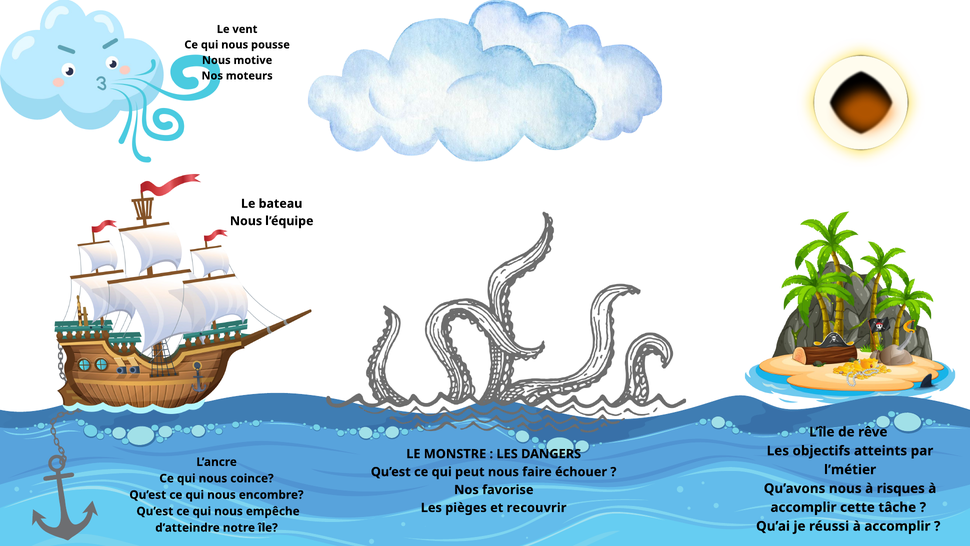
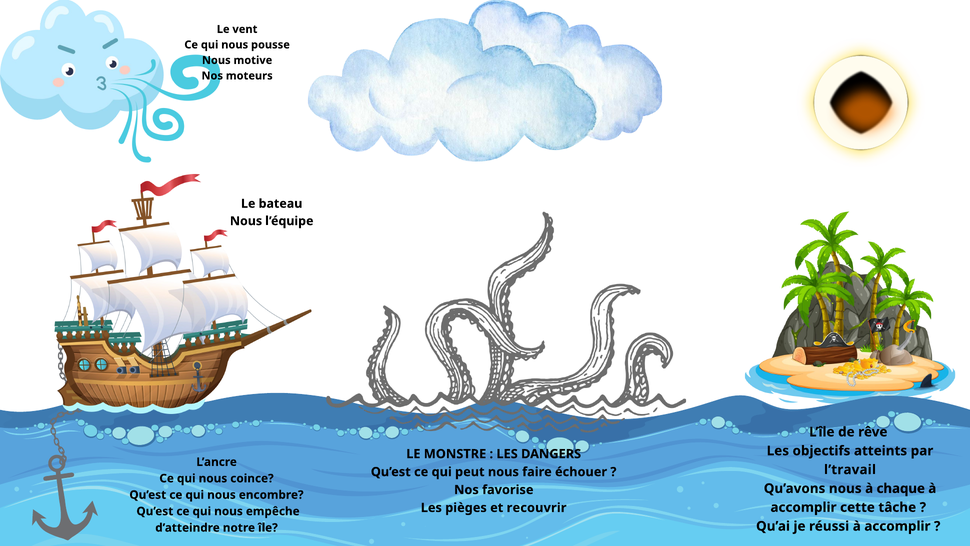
l’métier: l’métier -> l’travail
risques: risques -> chaque
